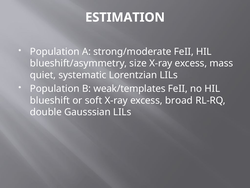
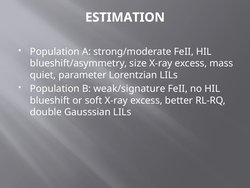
systematic: systematic -> parameter
weak/templates: weak/templates -> weak/signature
broad: broad -> better
